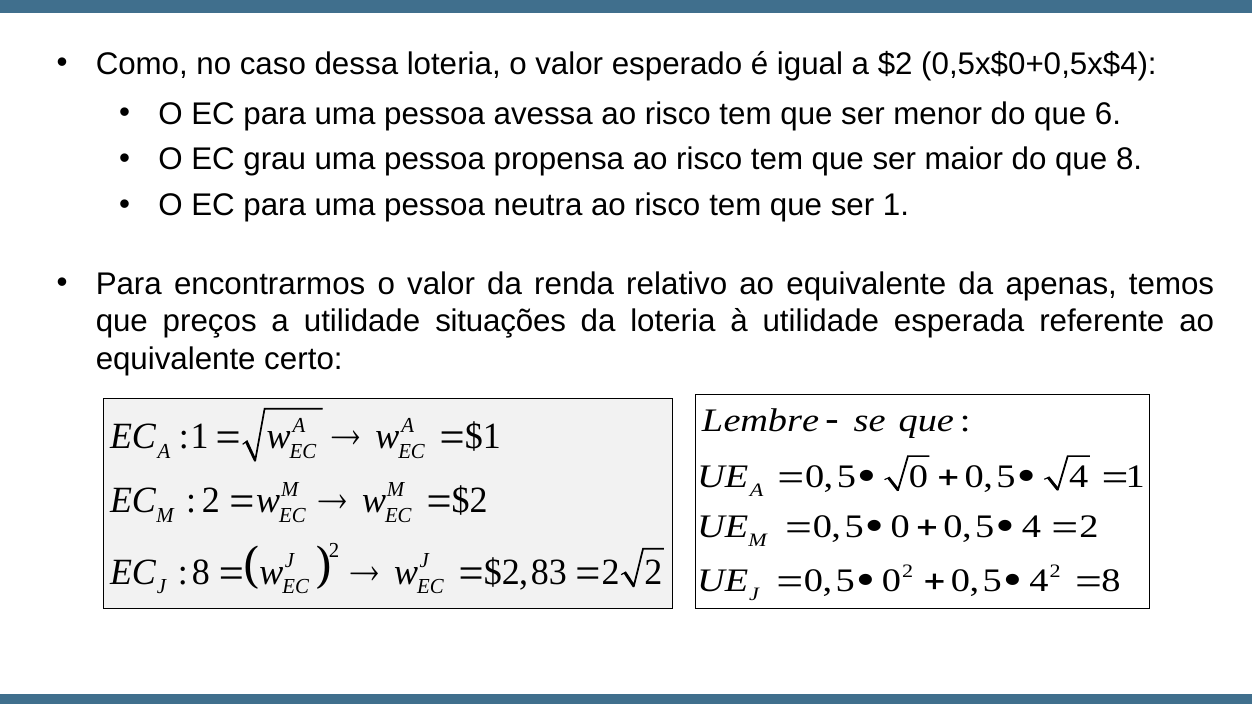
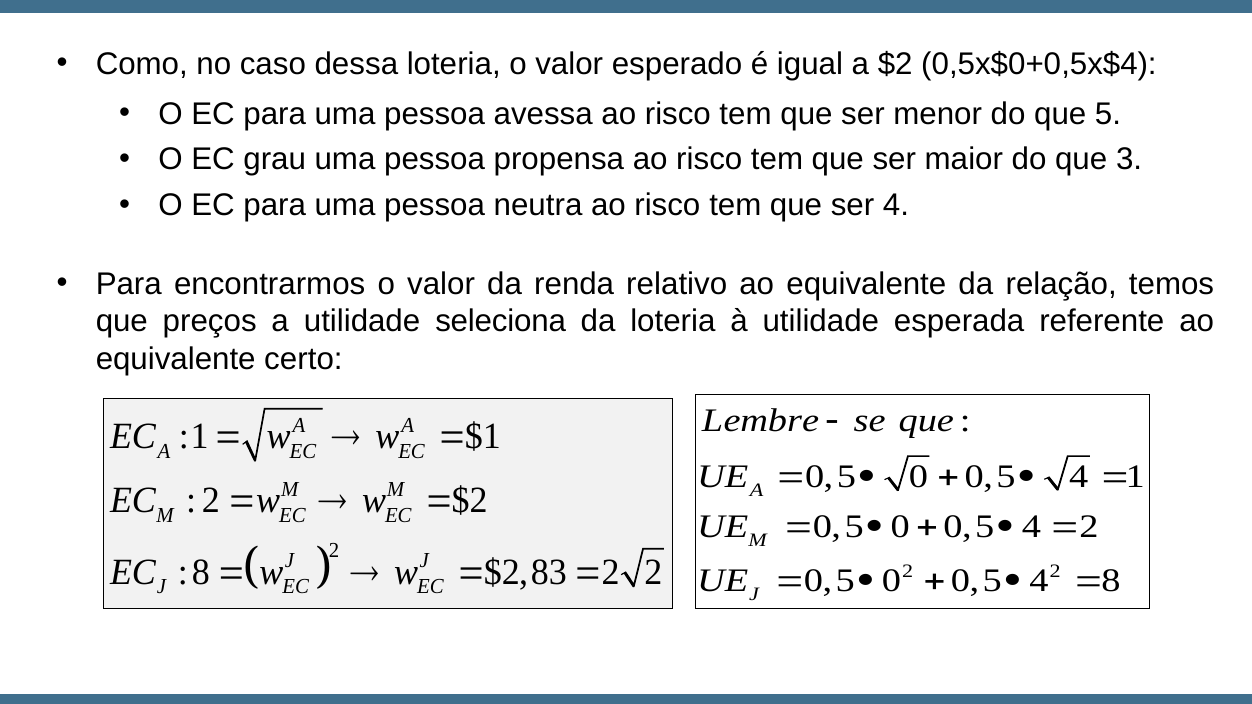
6: 6 -> 5
que 8: 8 -> 3
ser 1: 1 -> 4
apenas: apenas -> relação
situações: situações -> seleciona
